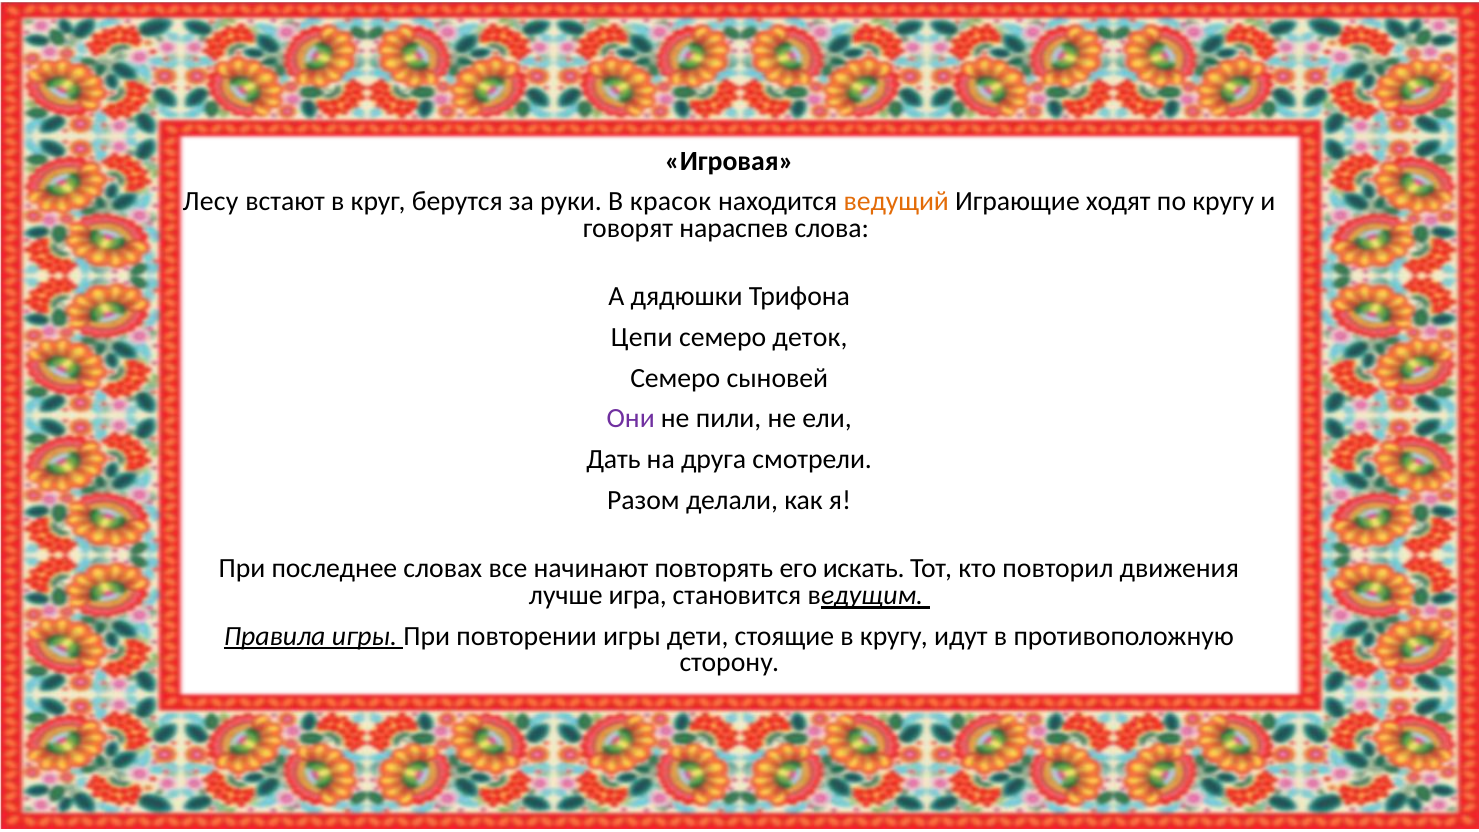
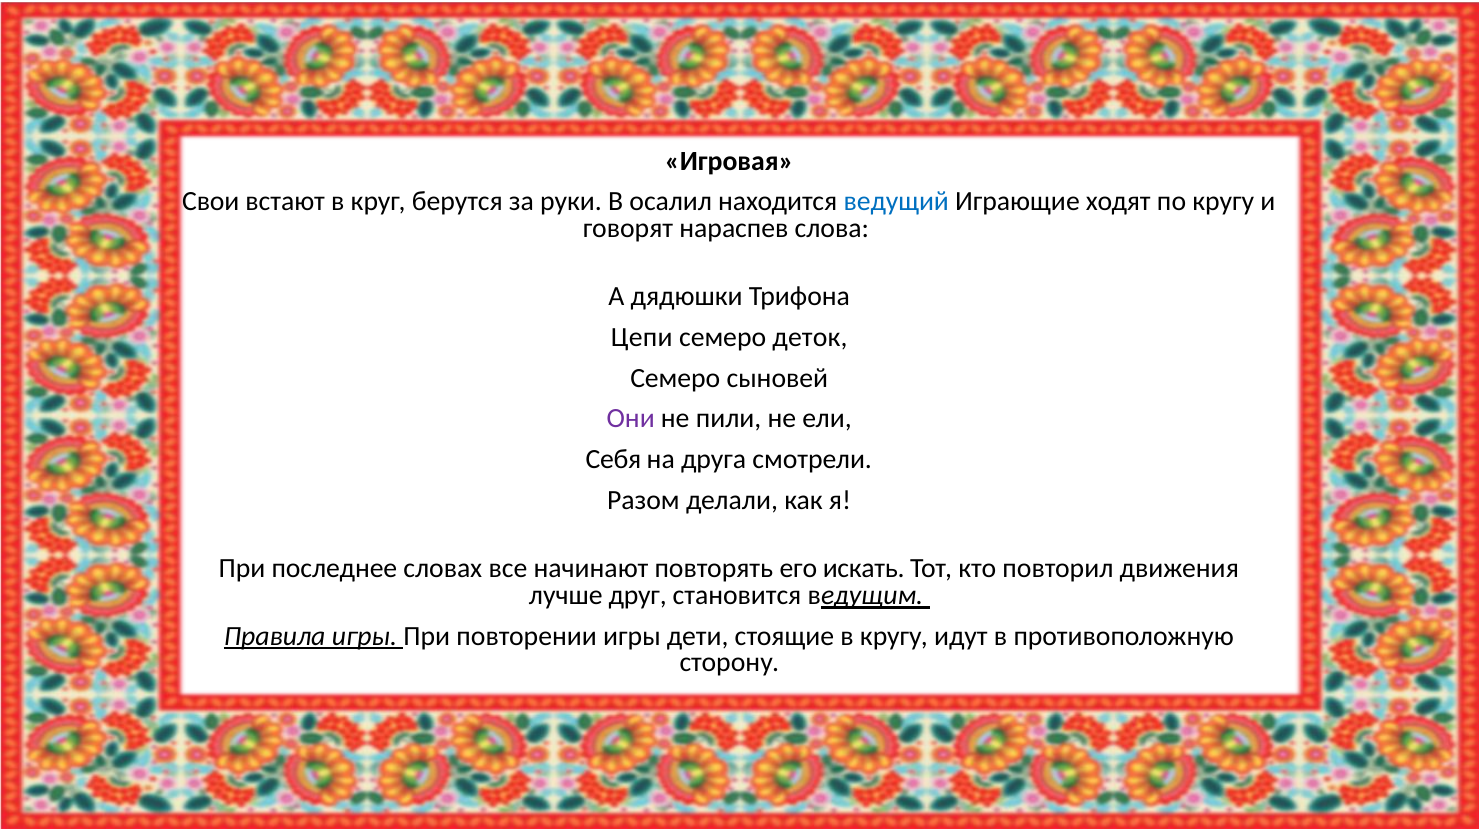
Лесу: Лесу -> Свои
красок: красок -> осалил
ведущий colour: orange -> blue
Дать: Дать -> Себя
игра: игра -> друг
